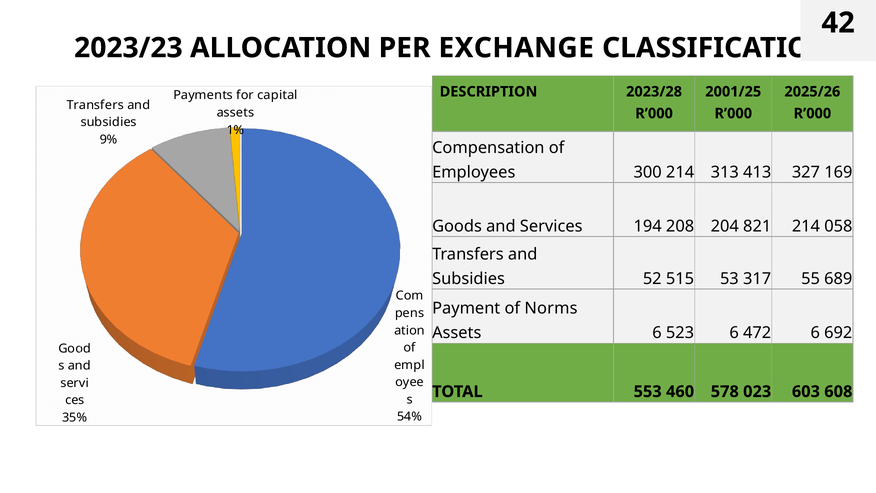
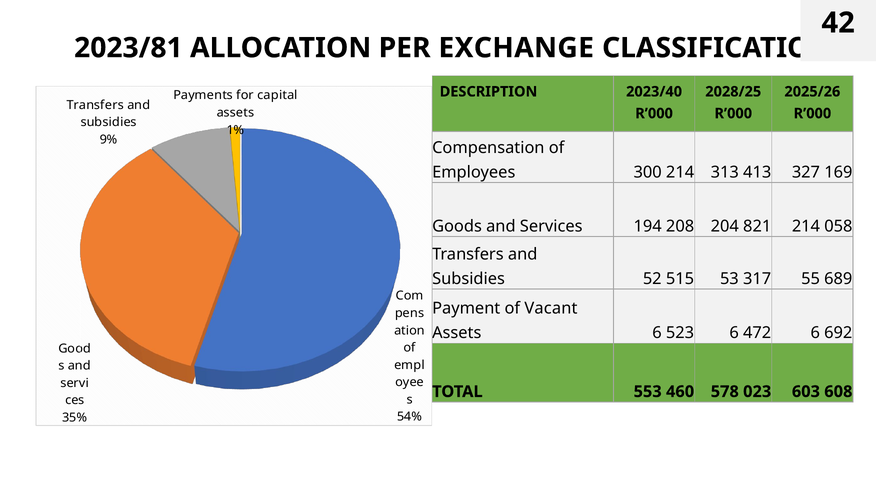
2023/23: 2023/23 -> 2023/81
2023/28: 2023/28 -> 2023/40
2001/25: 2001/25 -> 2028/25
Norms: Norms -> Vacant
